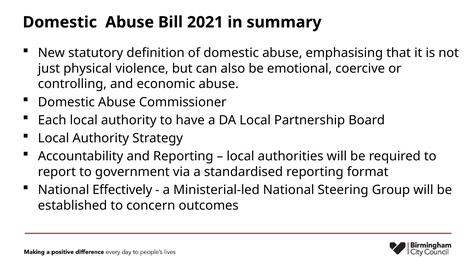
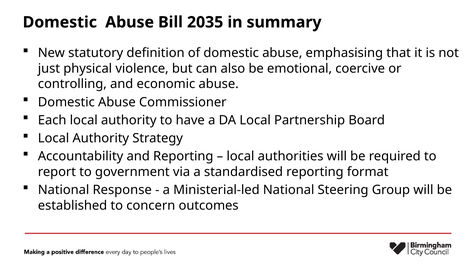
2021: 2021 -> 2035
Effectively: Effectively -> Response
